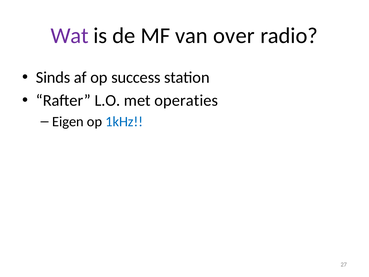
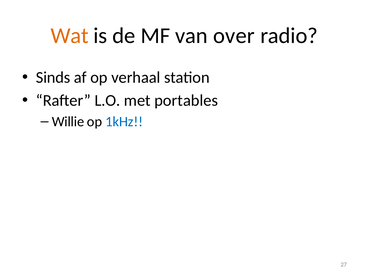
Wat colour: purple -> orange
success: success -> verhaal
operaties: operaties -> portables
Eigen: Eigen -> Willie
